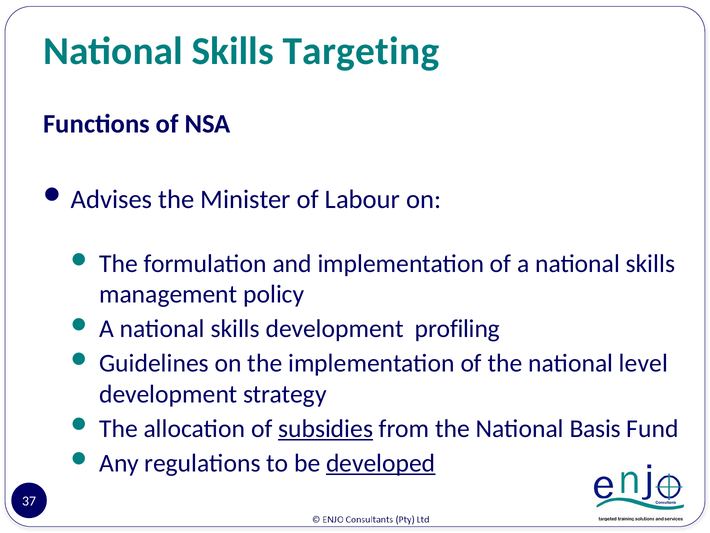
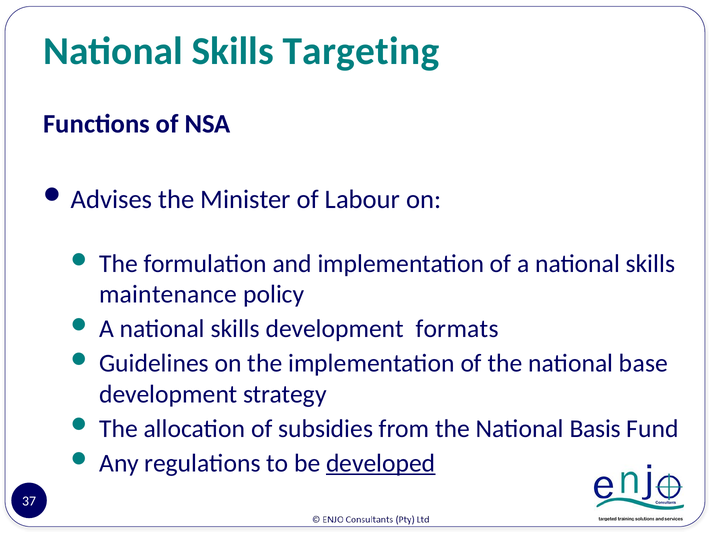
management: management -> maintenance
profiling: profiling -> formats
level: level -> base
subsidies underline: present -> none
